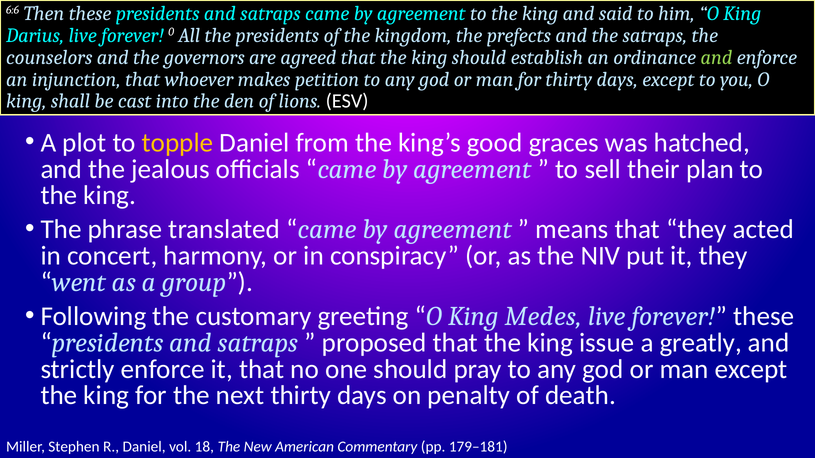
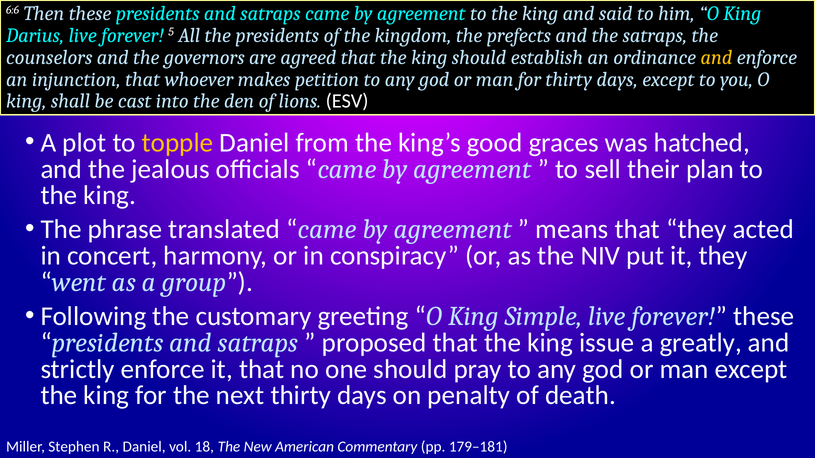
0: 0 -> 5
and at (716, 57) colour: light green -> yellow
Medes: Medes -> Simple
